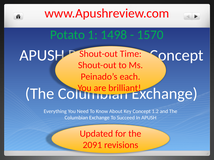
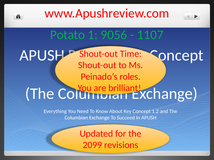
1498: 1498 -> 9056
1570: 1570 -> 1107
each: each -> roles
2091: 2091 -> 2099
